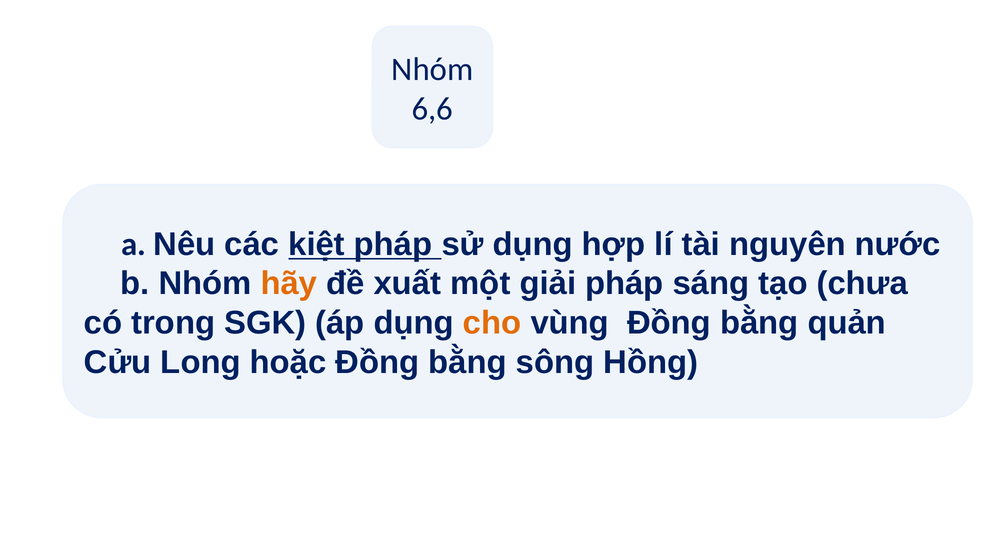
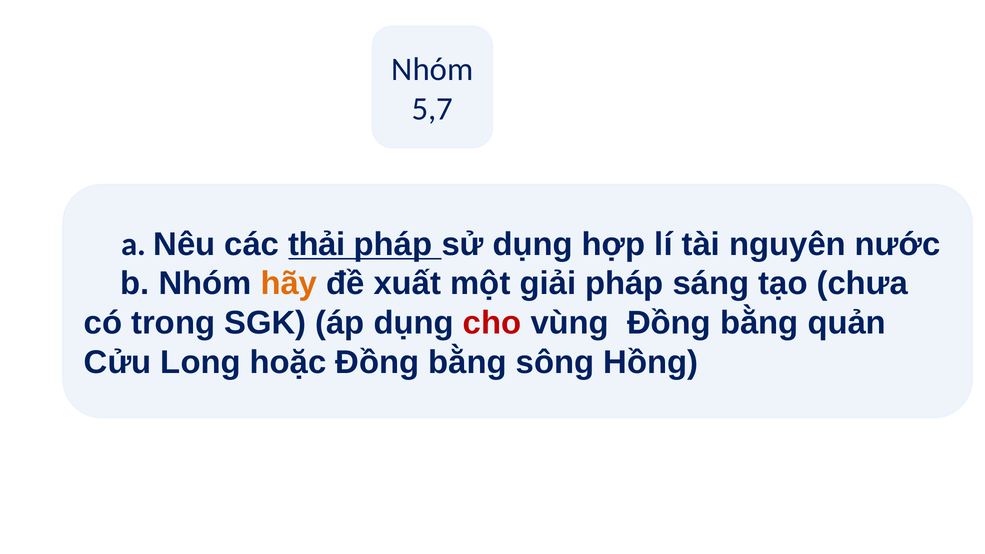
6,6: 6,6 -> 5,7
kiệt: kiệt -> thải
cho colour: orange -> red
